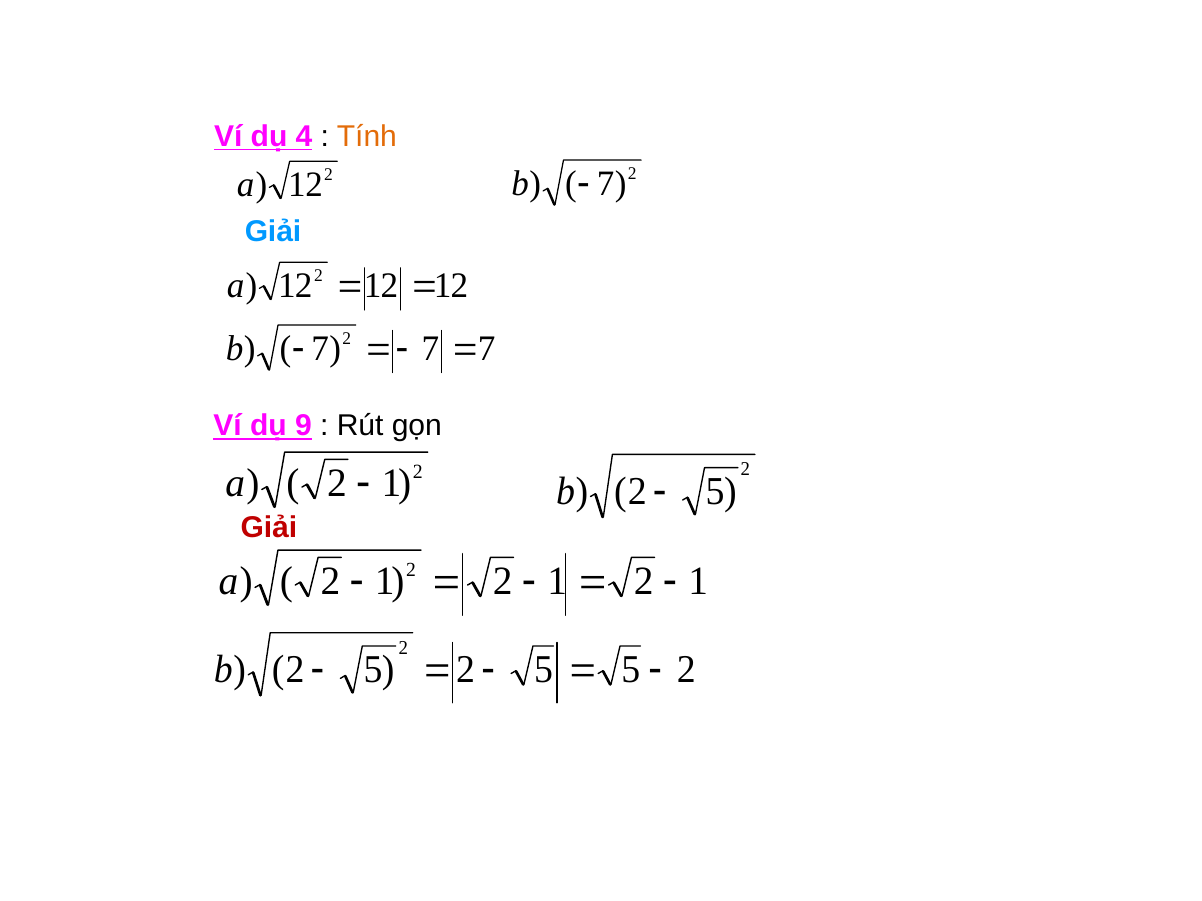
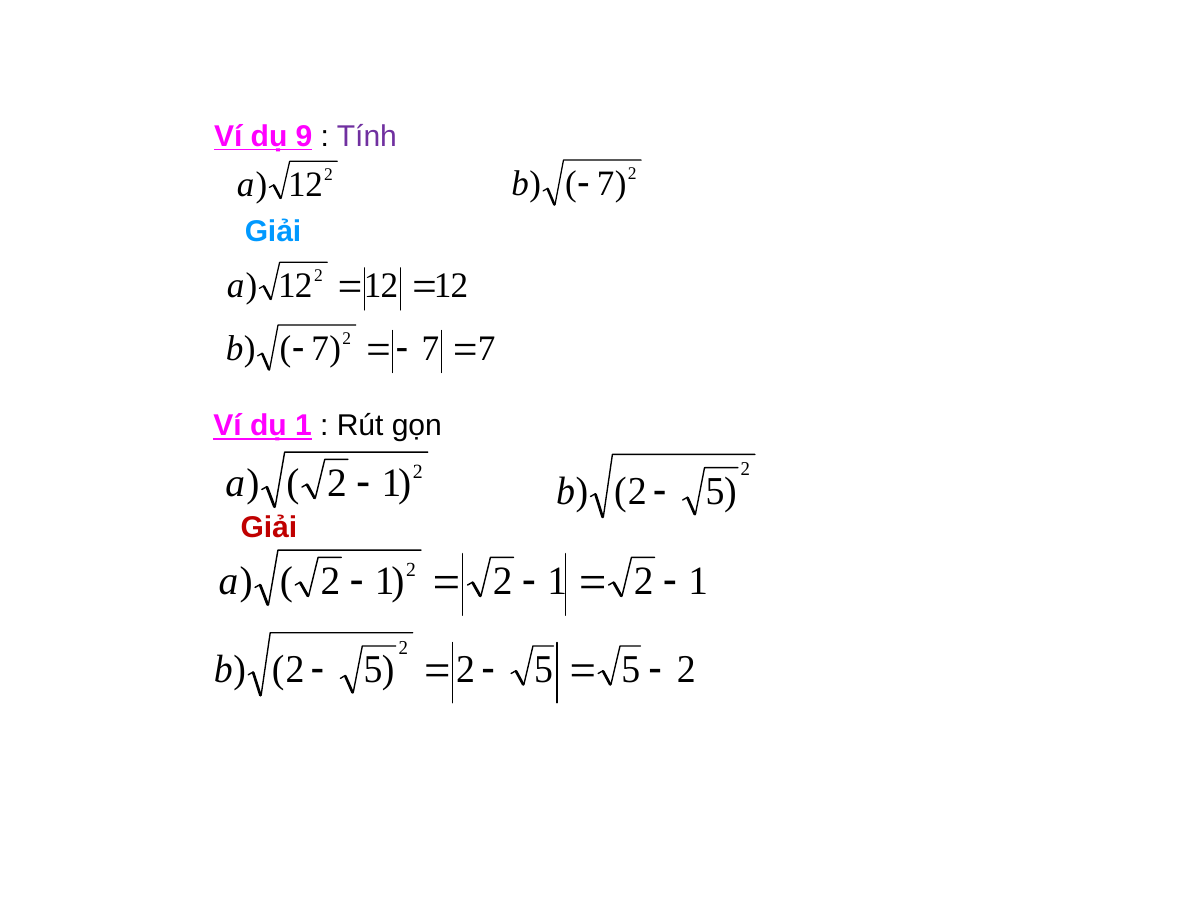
4: 4 -> 9
Tính colour: orange -> purple
dụ 9: 9 -> 1
